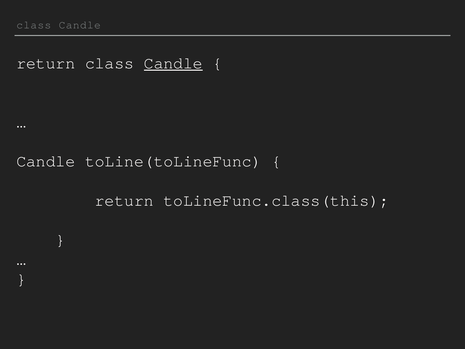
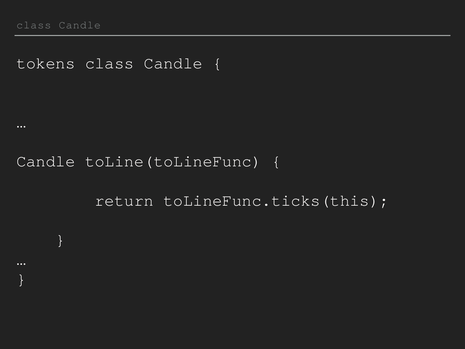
return at (46, 63): return -> tokens
Candle at (173, 63) underline: present -> none
toLineFunc.class(this: toLineFunc.class(this -> toLineFunc.ticks(this
